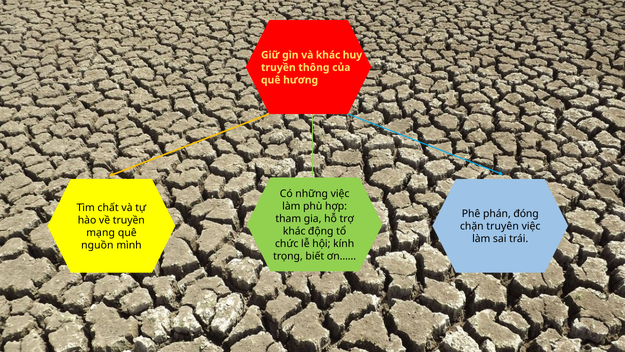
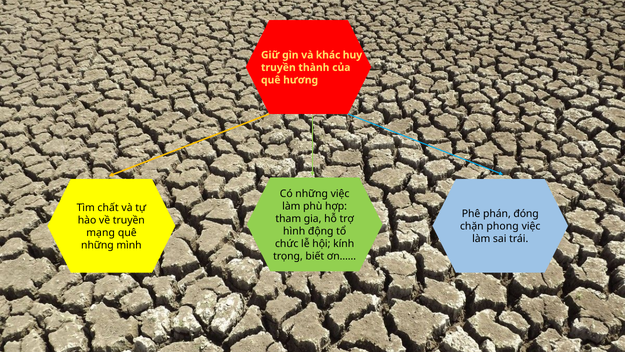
thông: thông -> thành
truyên: truyên -> phong
khác at (294, 231): khác -> hình
nguồn at (97, 245): nguồn -> những
